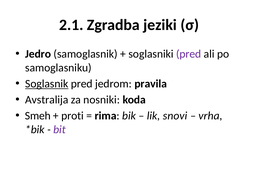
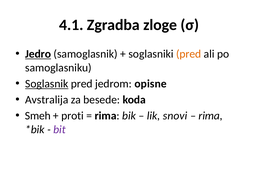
2.1: 2.1 -> 4.1
jeziki: jeziki -> zloge
Jedro underline: none -> present
pred at (189, 54) colour: purple -> orange
pravila: pravila -> opisne
nosniki: nosniki -> besede
vrha at (211, 116): vrha -> rima
